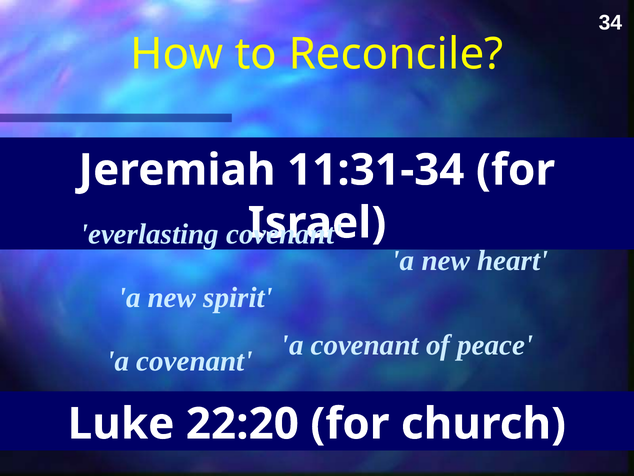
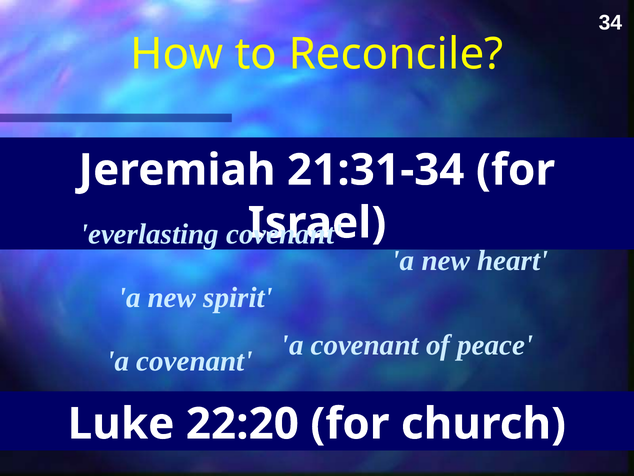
11:31-34: 11:31-34 -> 21:31-34
